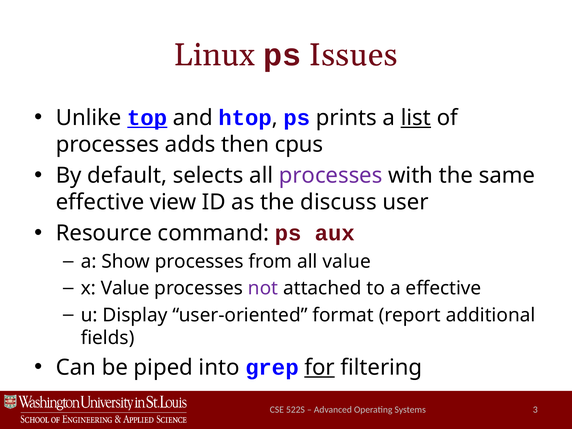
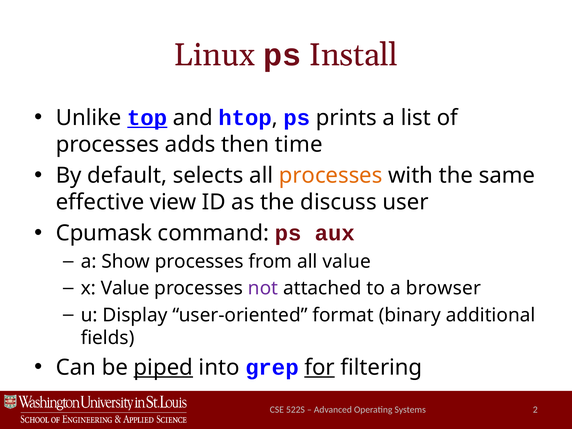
Issues: Issues -> Install
list underline: present -> none
cpus: cpus -> time
processes at (331, 176) colour: purple -> orange
Resource: Resource -> Cpumask
a effective: effective -> browser
report: report -> binary
piped underline: none -> present
3: 3 -> 2
